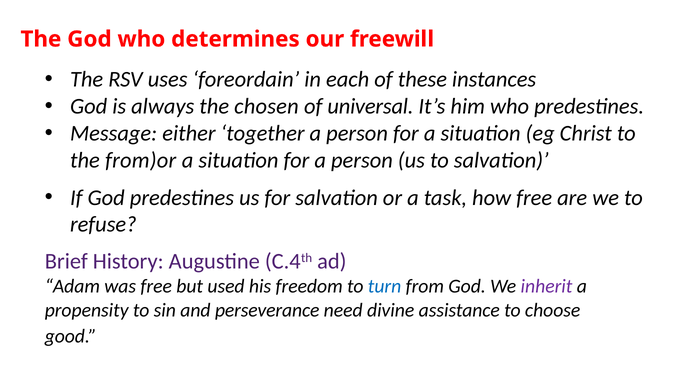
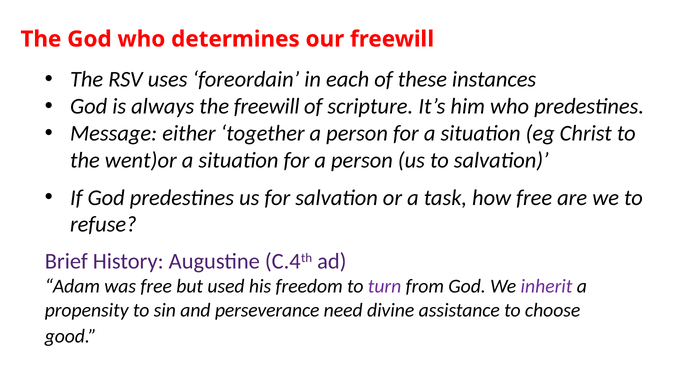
the chosen: chosen -> freewill
universal: universal -> scripture
from)or: from)or -> went)or
turn colour: blue -> purple
